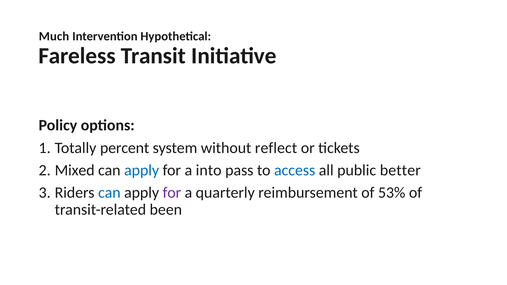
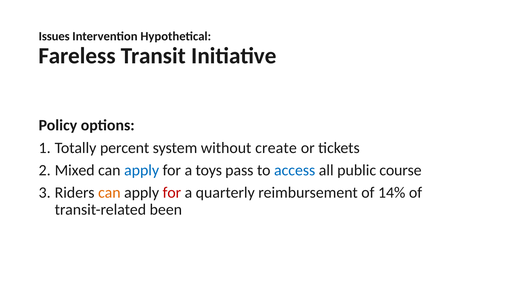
Much: Much -> Issues
reflect: reflect -> create
into: into -> toys
better: better -> course
can at (109, 193) colour: blue -> orange
for at (172, 193) colour: purple -> red
53%: 53% -> 14%
